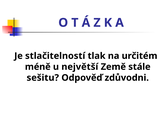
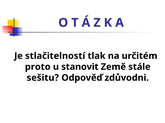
méně: méně -> proto
největší: největší -> stanovit
